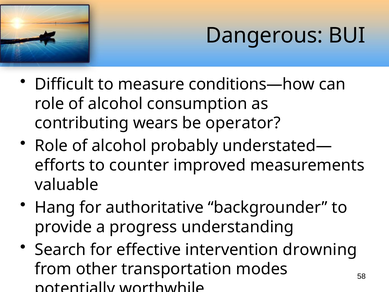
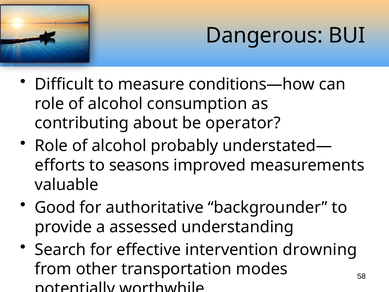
wears: wears -> about
counter: counter -> seasons
Hang: Hang -> Good
progress: progress -> assessed
